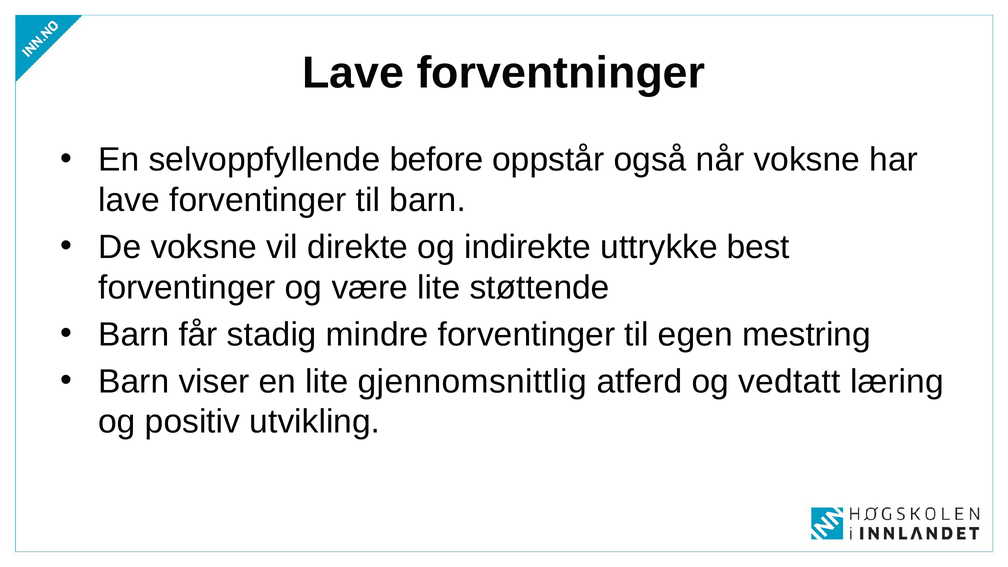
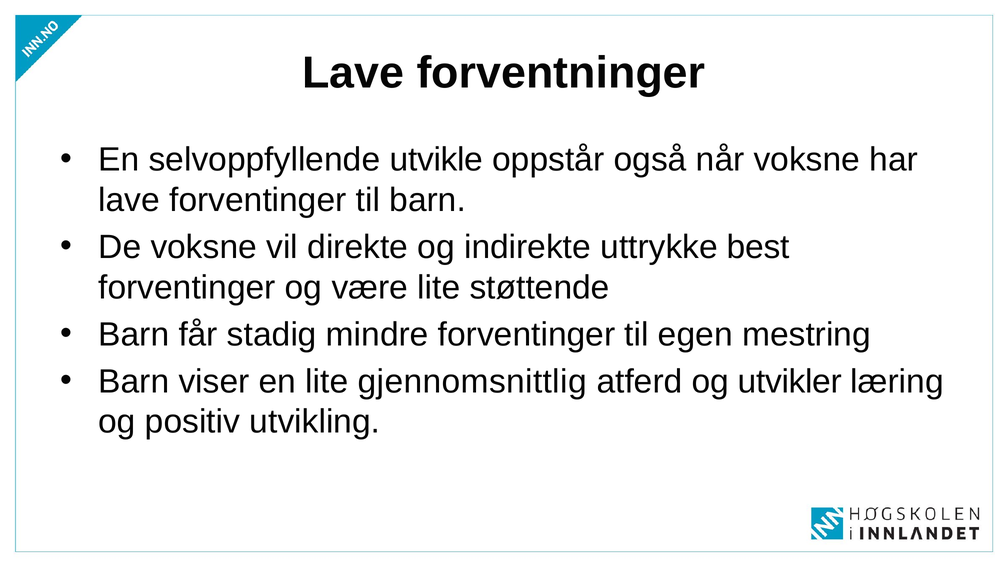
before: before -> utvikle
vedtatt: vedtatt -> utvikler
